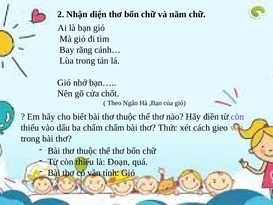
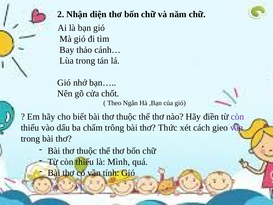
rằng: rằng -> thảo
chấm chấm: chấm -> trông
vần at (237, 128) colour: orange -> purple
Đoạn: Đoạn -> Mình
